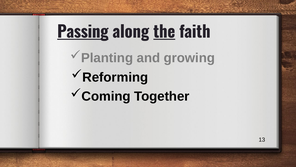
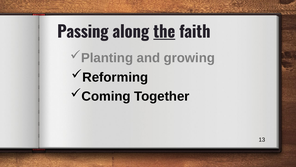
Passing underline: present -> none
